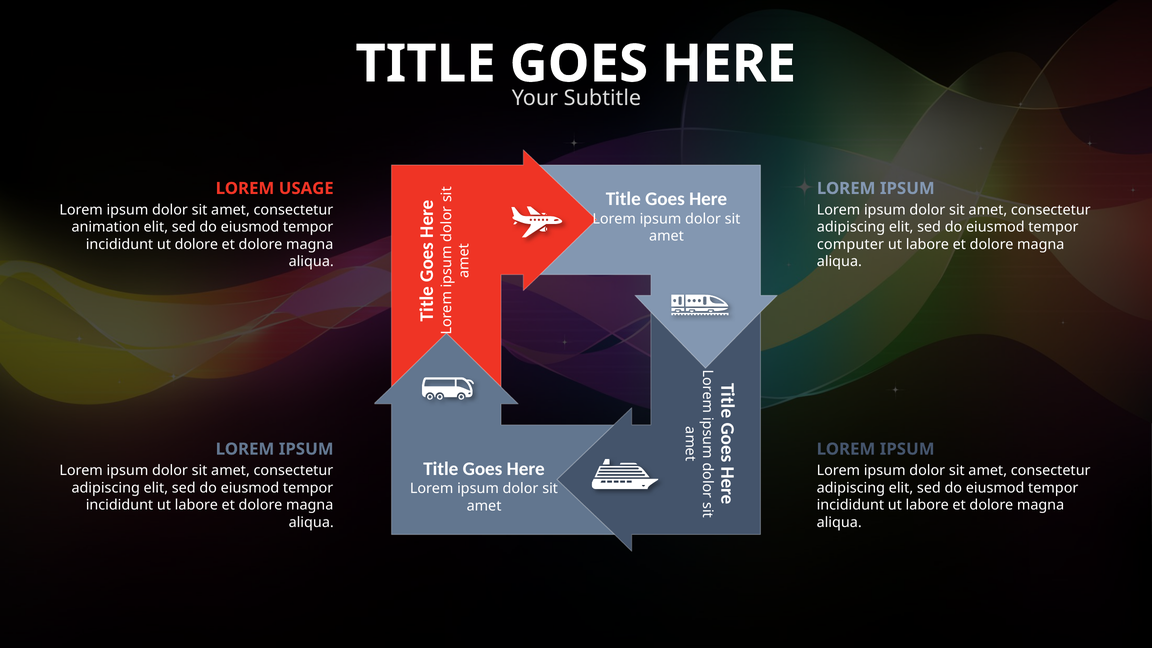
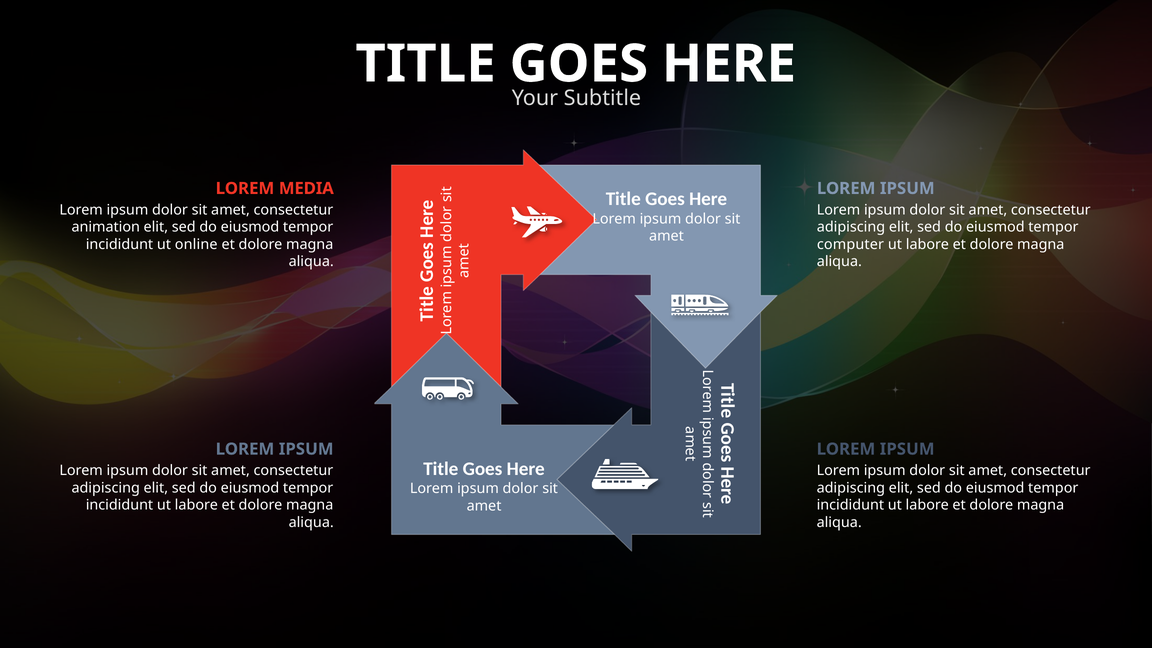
USAGE: USAGE -> MEDIA
ut dolore: dolore -> online
